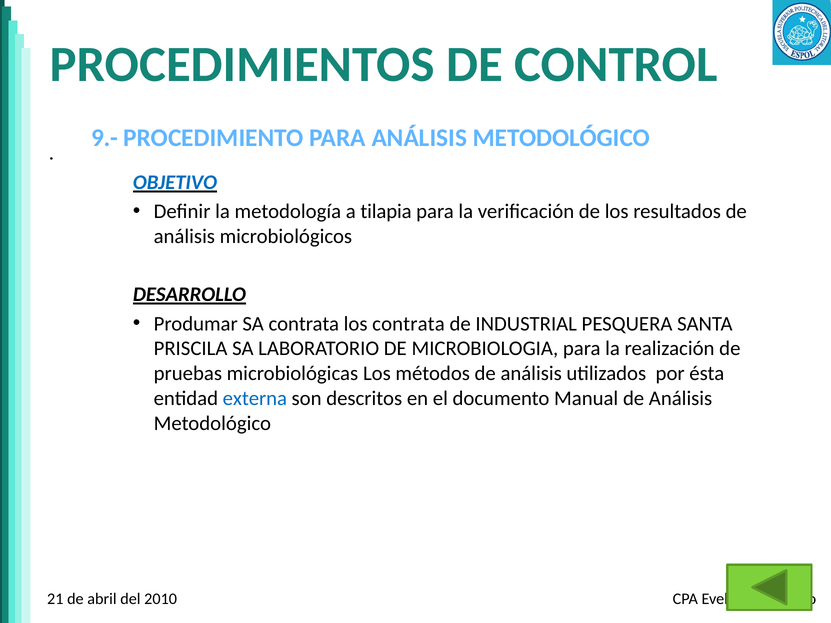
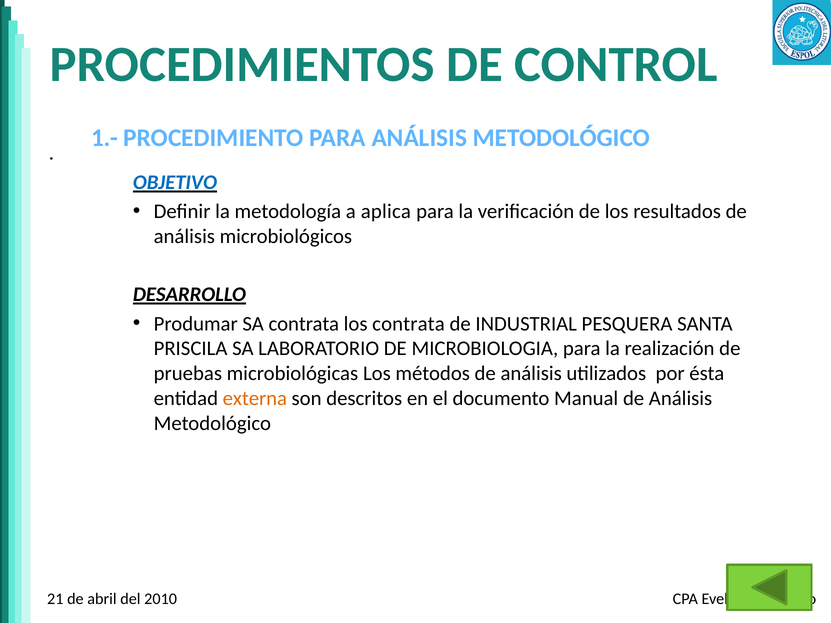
9.-: 9.- -> 1.-
tilapia: tilapia -> aplica
externa colour: blue -> orange
